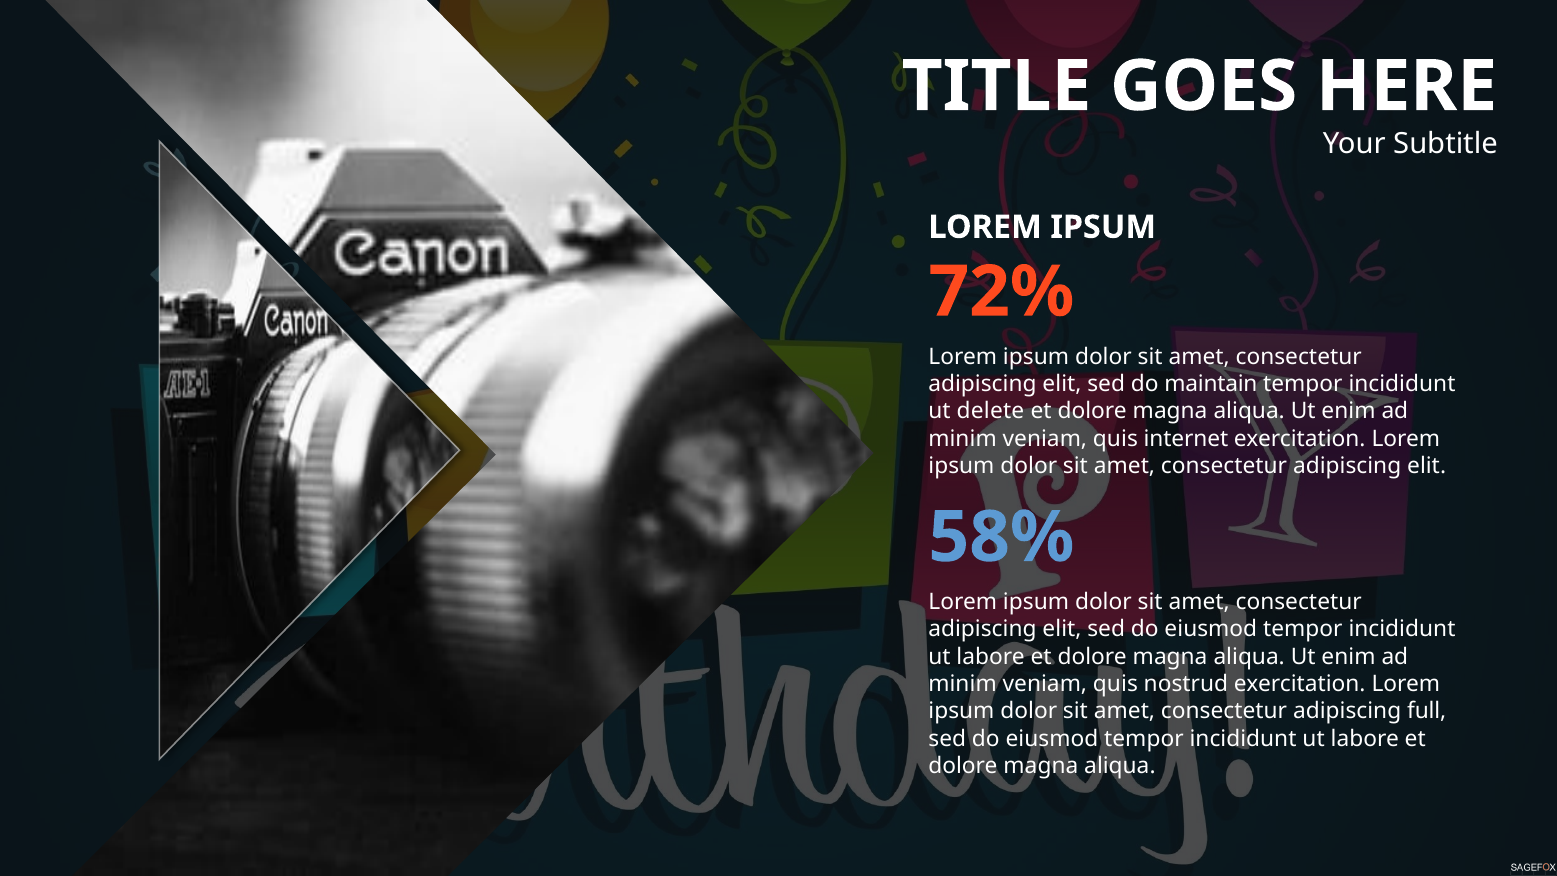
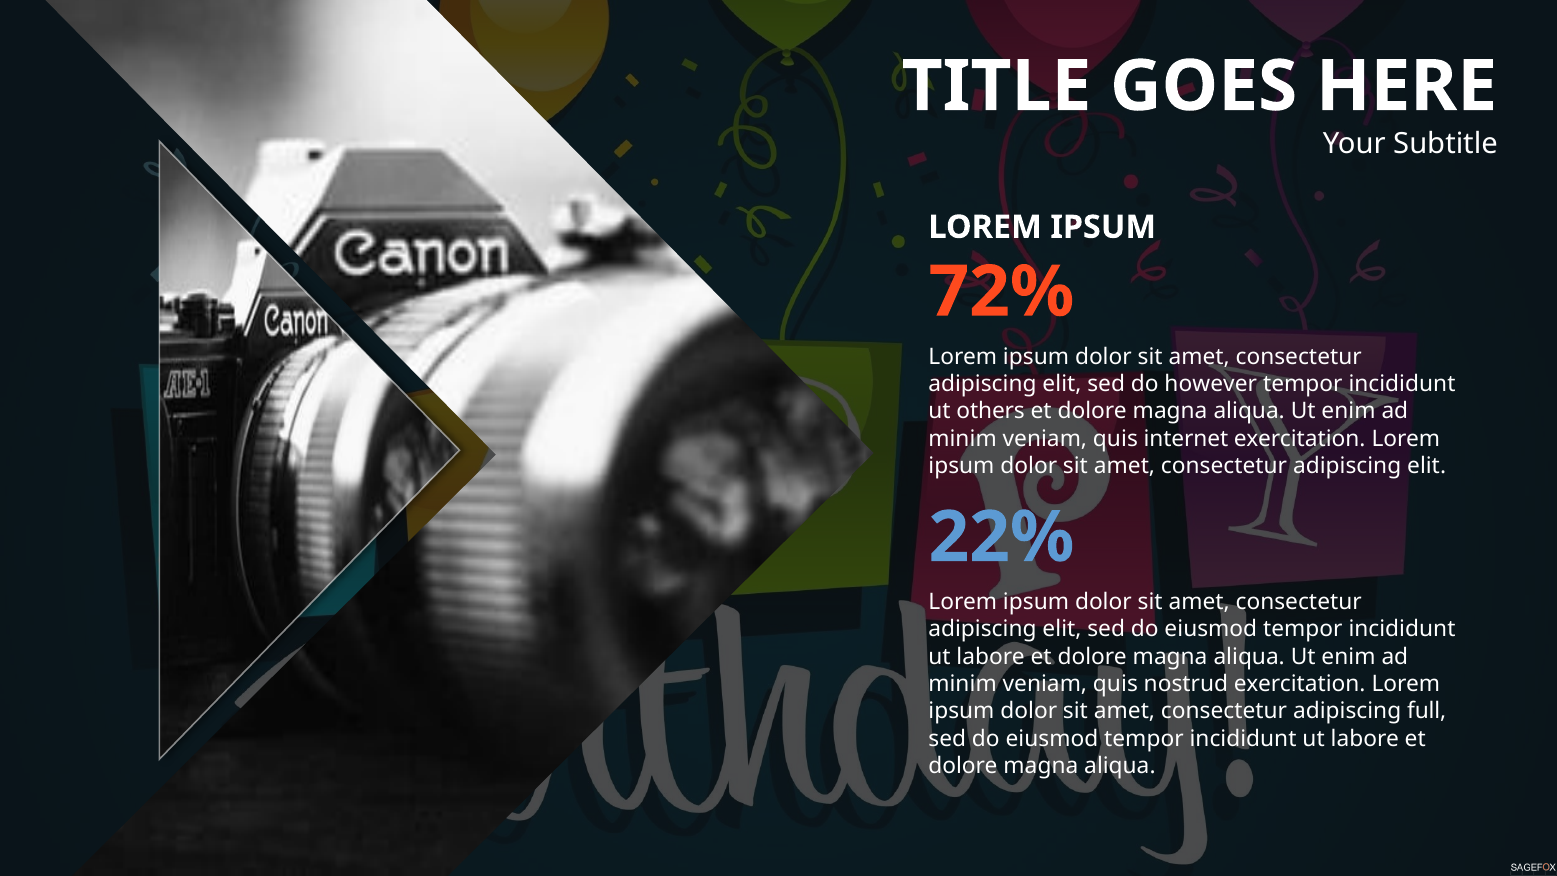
maintain: maintain -> however
delete: delete -> others
58%: 58% -> 22%
